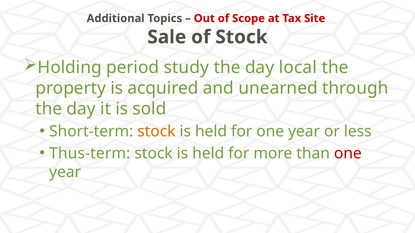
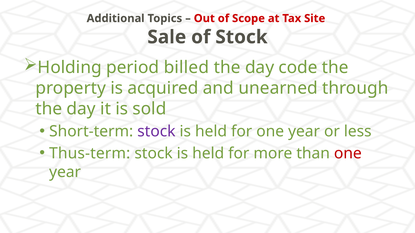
study: study -> billed
local: local -> code
stock at (156, 132) colour: orange -> purple
